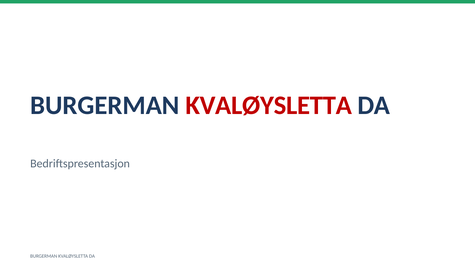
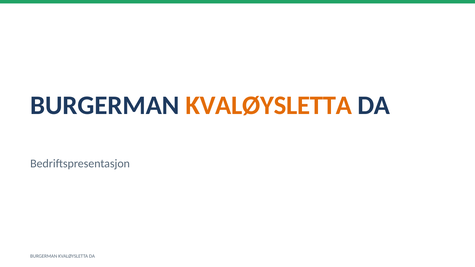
KVALØYSLETTA at (269, 105) colour: red -> orange
